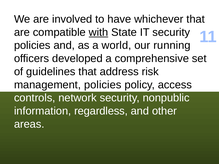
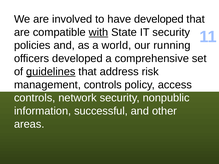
have whichever: whichever -> developed
guidelines underline: none -> present
management policies: policies -> controls
regardless: regardless -> successful
